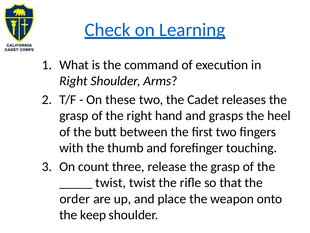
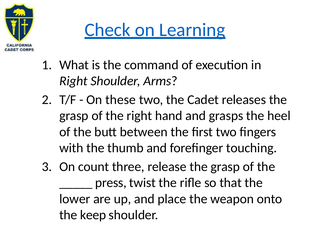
twist at (111, 182): twist -> press
order: order -> lower
